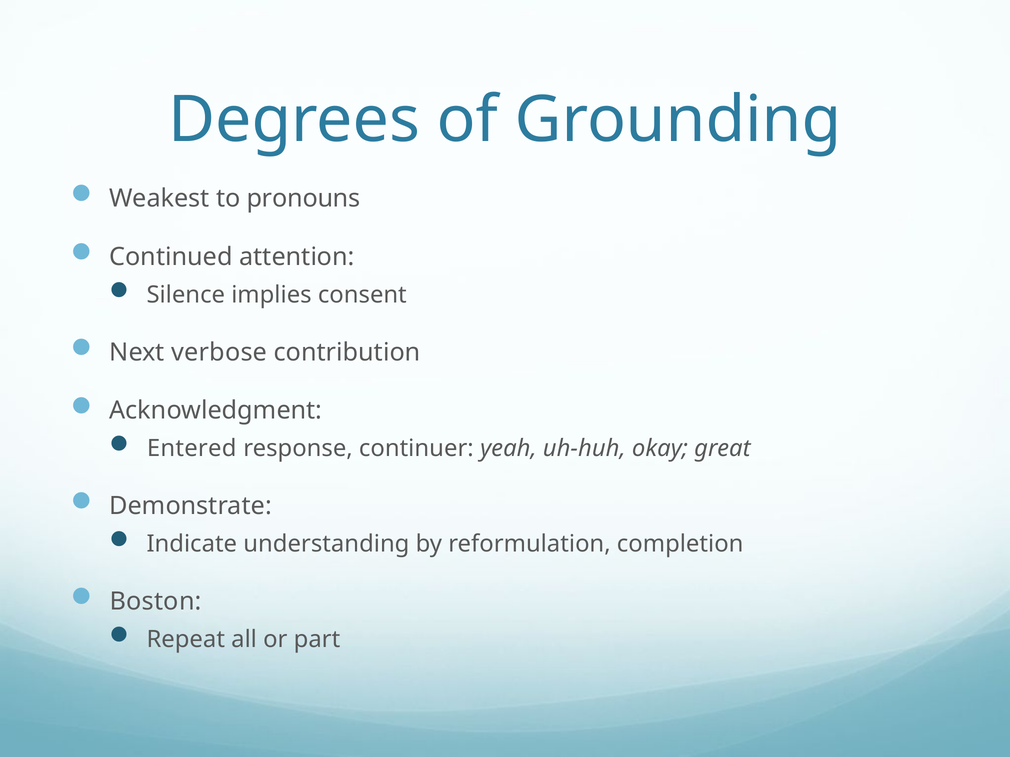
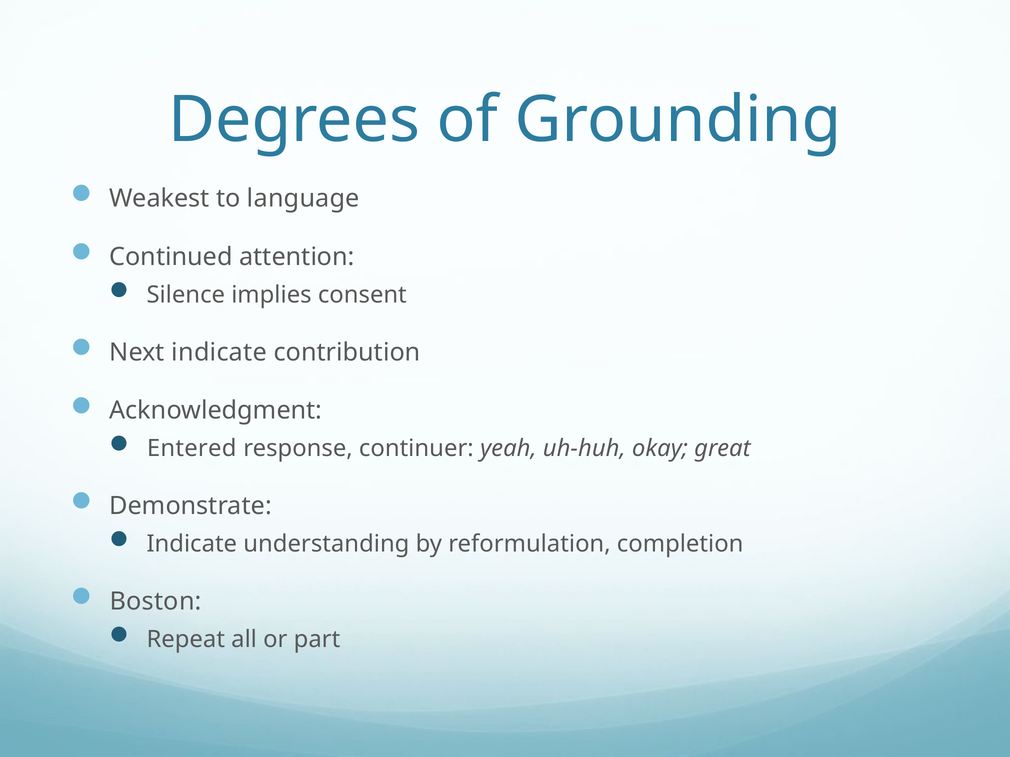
pronouns: pronouns -> language
Next verbose: verbose -> indicate
